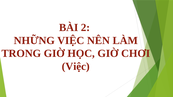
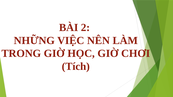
Việc at (76, 67): Việc -> Tích
